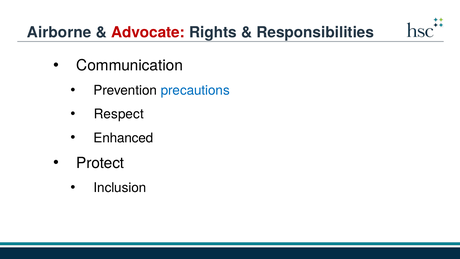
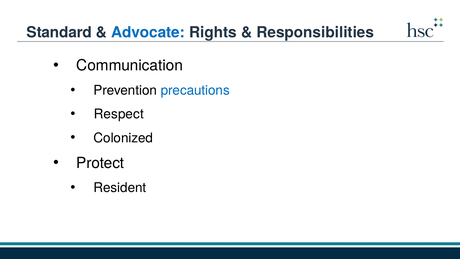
Airborne: Airborne -> Standard
Advocate colour: red -> blue
Enhanced: Enhanced -> Colonized
Inclusion: Inclusion -> Resident
